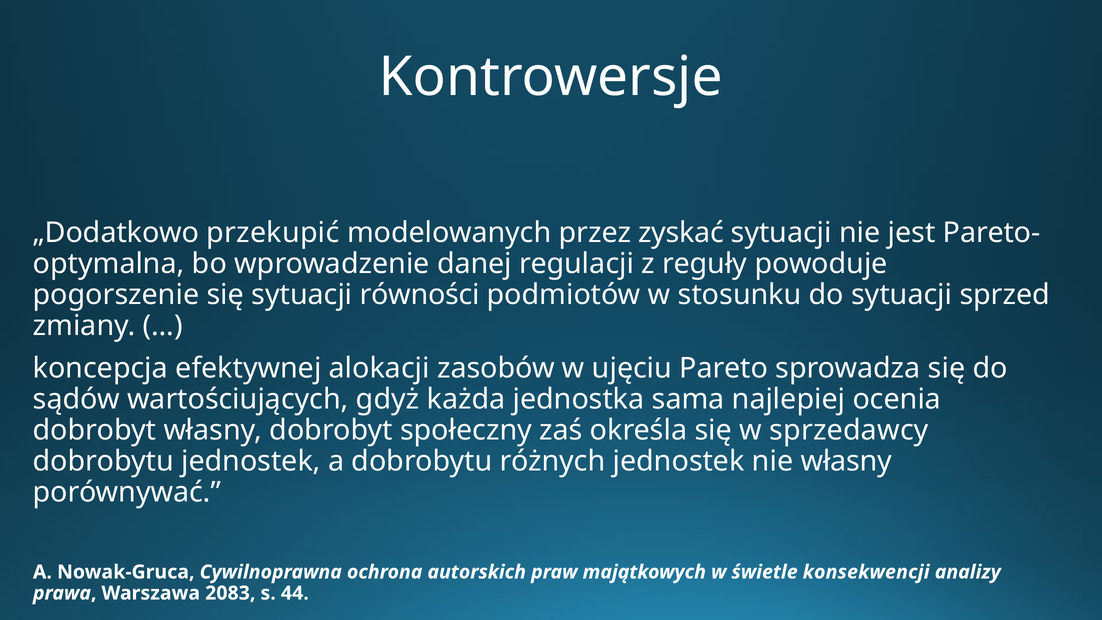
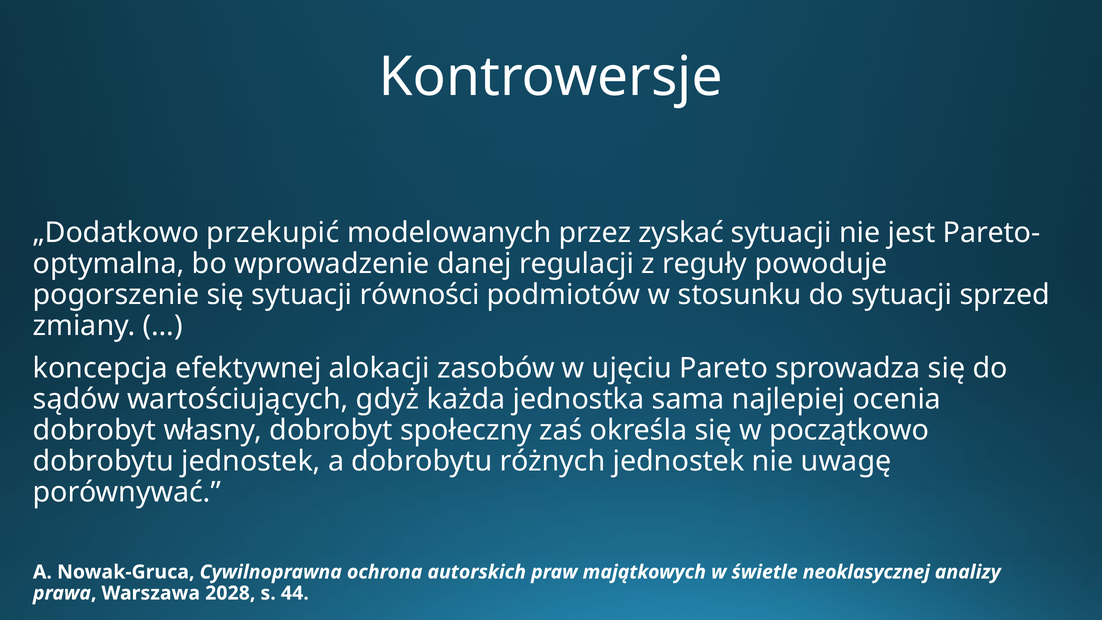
sprzedawcy: sprzedawcy -> początkowo
nie własny: własny -> uwagę
konsekwencji: konsekwencji -> neoklasycznej
2083: 2083 -> 2028
